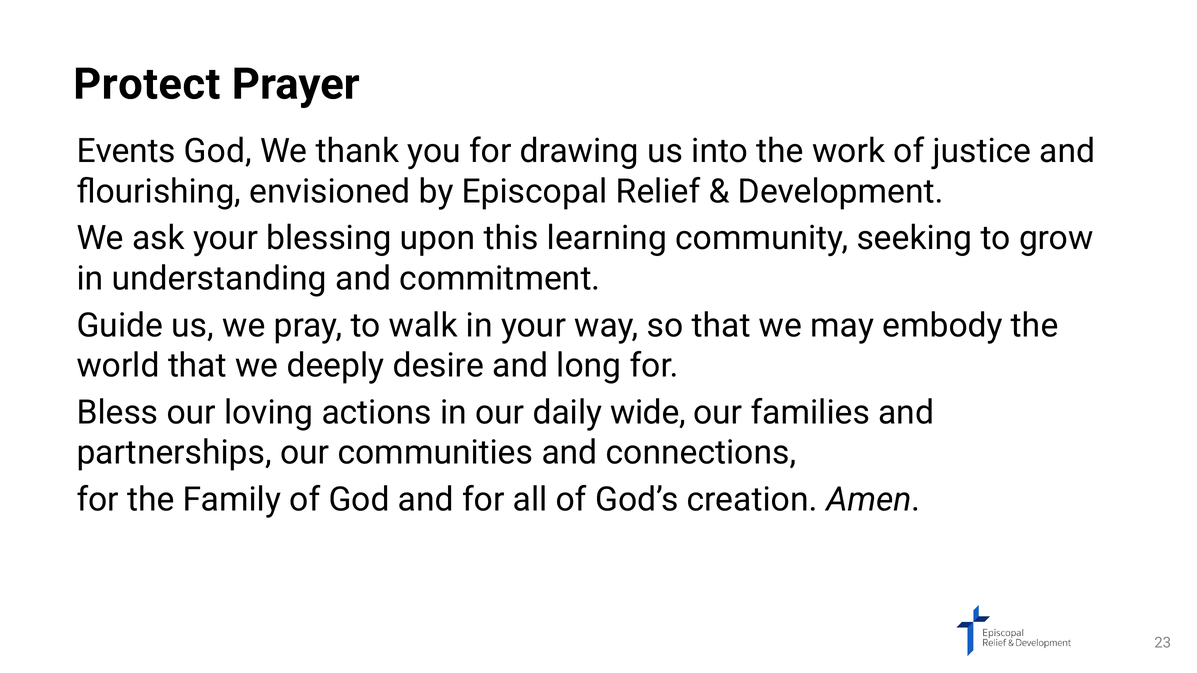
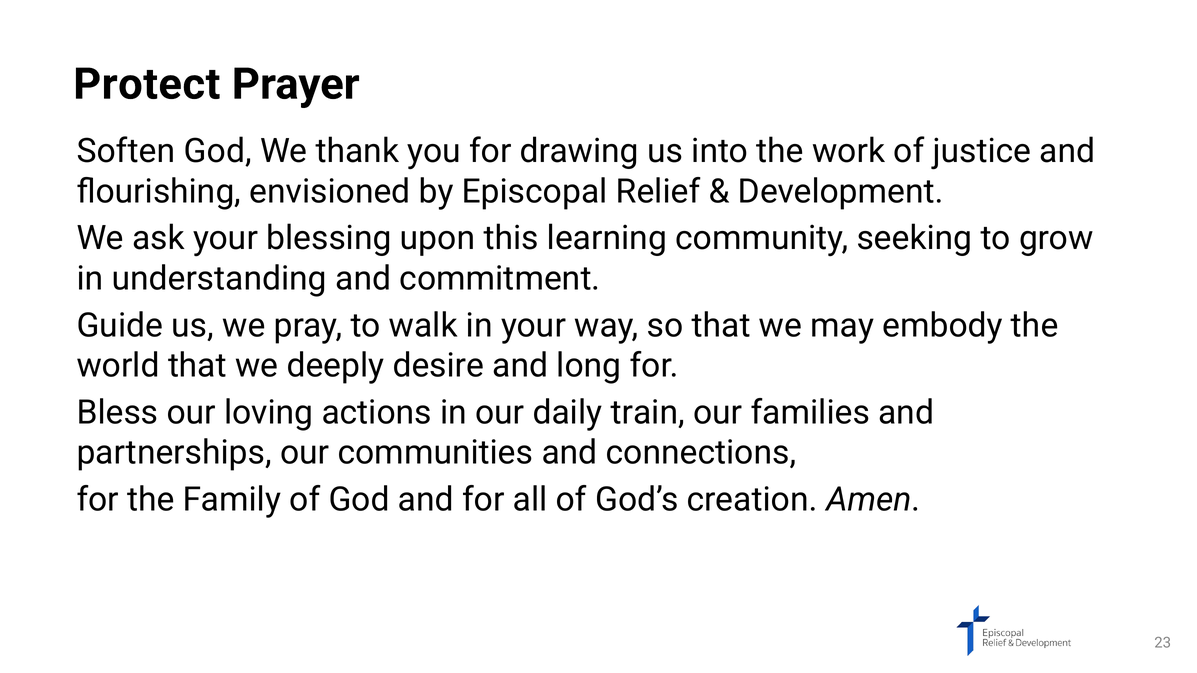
Events: Events -> Soften
wide: wide -> train
